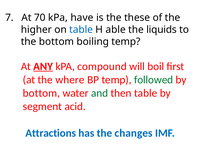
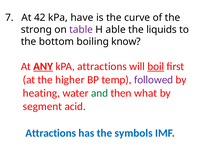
70: 70 -> 42
these: these -> curve
higher: higher -> strong
table at (81, 30) colour: blue -> purple
boiling temp: temp -> know
kPA compound: compound -> attractions
boil underline: none -> present
where: where -> higher
followed colour: green -> purple
bottom at (41, 93): bottom -> heating
then table: table -> what
changes: changes -> symbols
